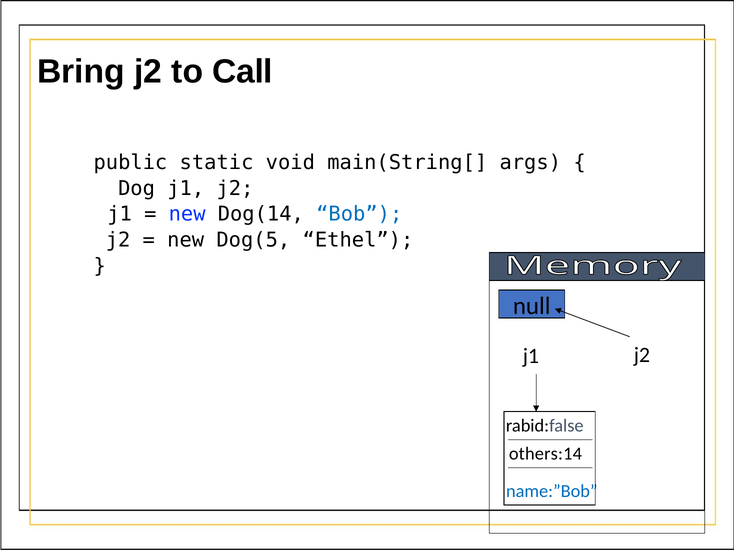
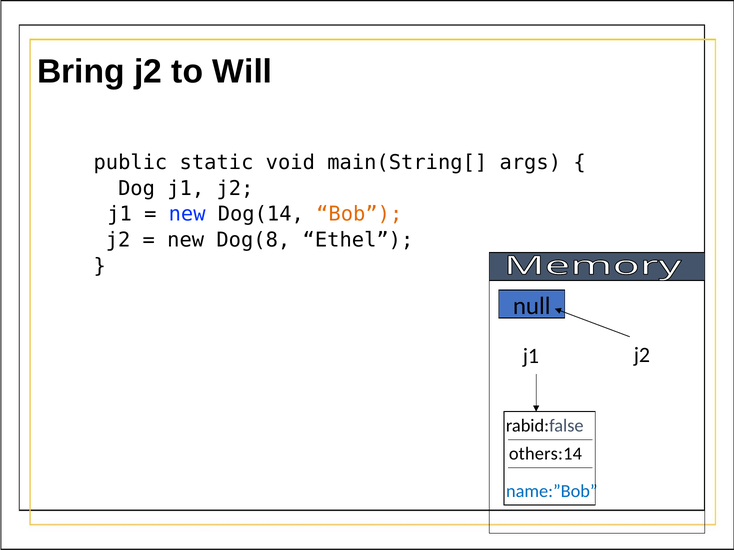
Call: Call -> Will
Bob colour: blue -> orange
Dog(5: Dog(5 -> Dog(8
